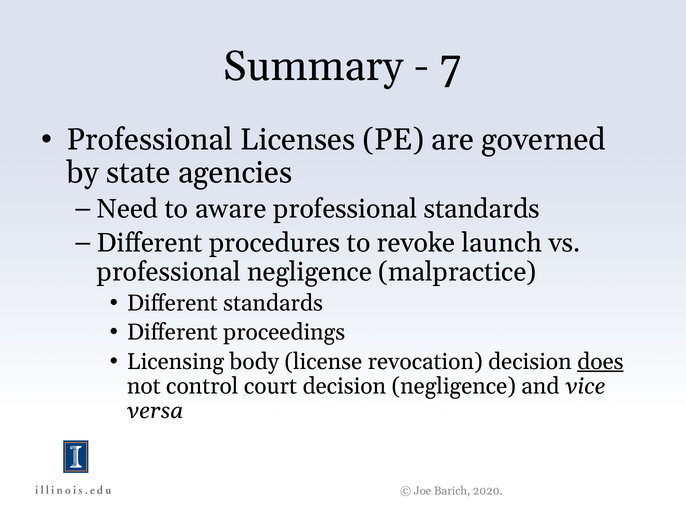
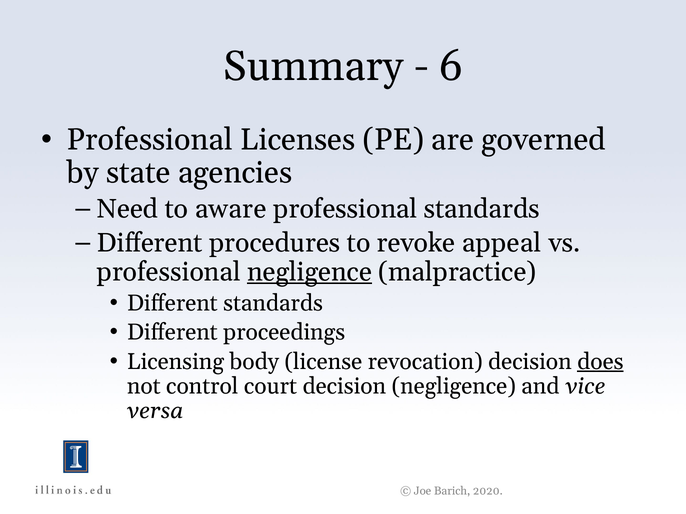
7: 7 -> 6
launch: launch -> appeal
negligence at (310, 272) underline: none -> present
